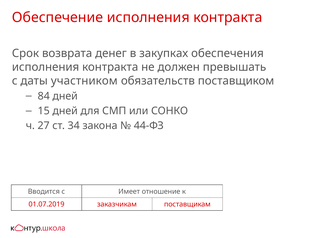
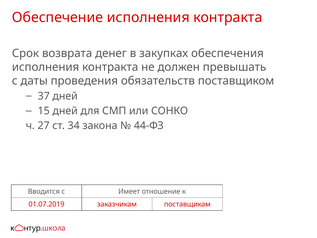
участником: участником -> проведения
84: 84 -> 37
